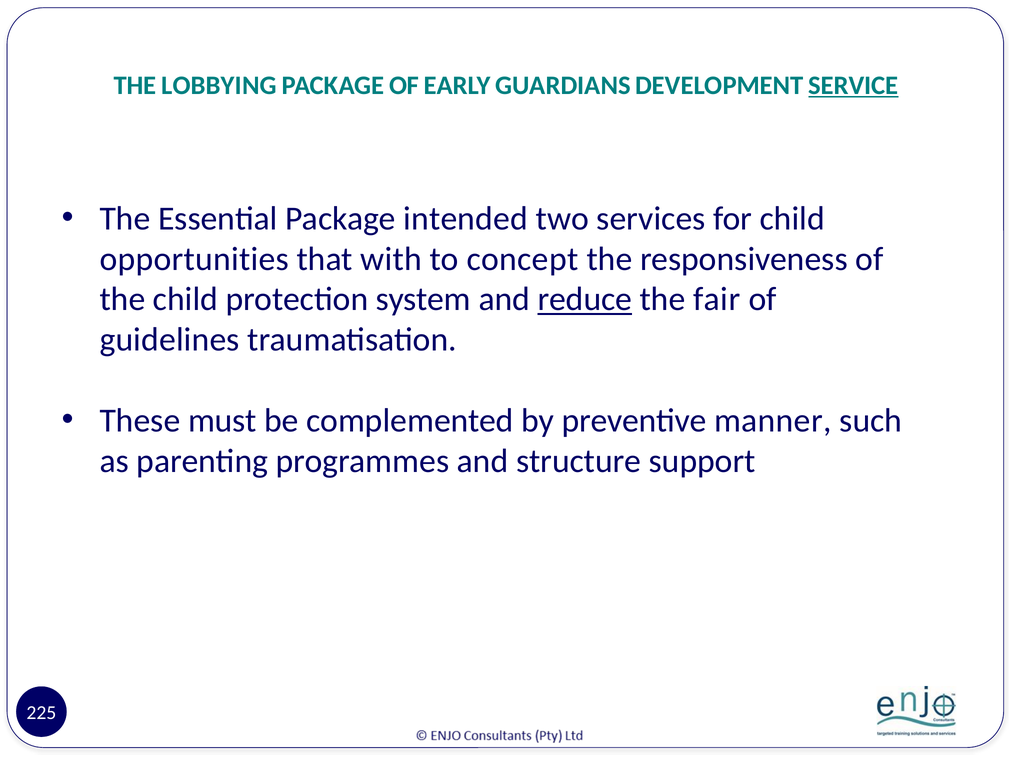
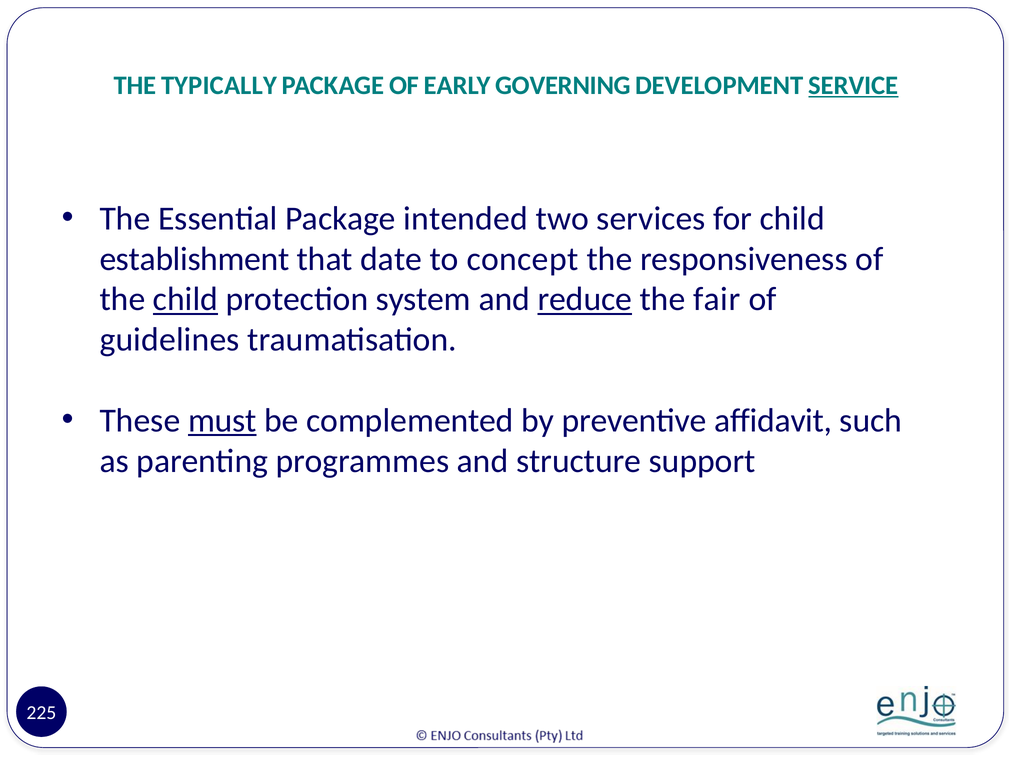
LOBBYING: LOBBYING -> TYPICALLY
GUARDIANS: GUARDIANS -> GOVERNING
opportunities: opportunities -> establishment
with: with -> date
child at (185, 299) underline: none -> present
must underline: none -> present
manner: manner -> affidavit
